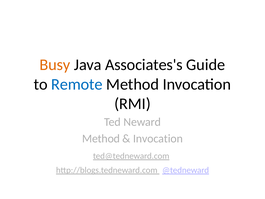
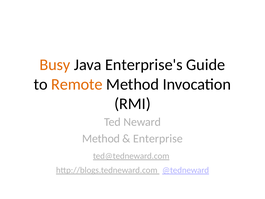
Associates's: Associates's -> Enterprise's
Remote colour: blue -> orange
Invocation at (158, 138): Invocation -> Enterprise
